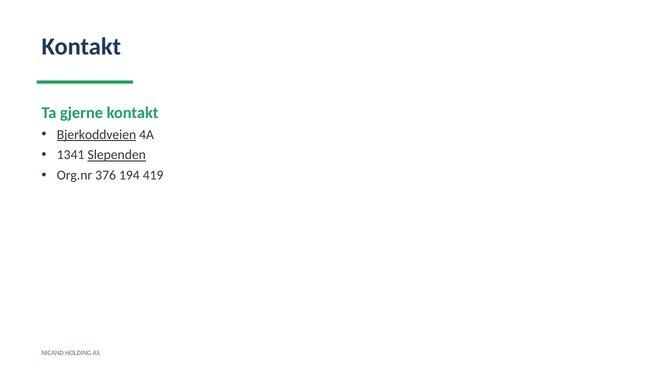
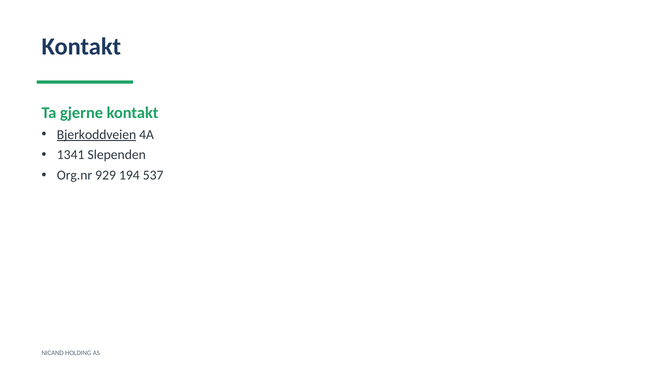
Slependen underline: present -> none
376: 376 -> 929
419: 419 -> 537
